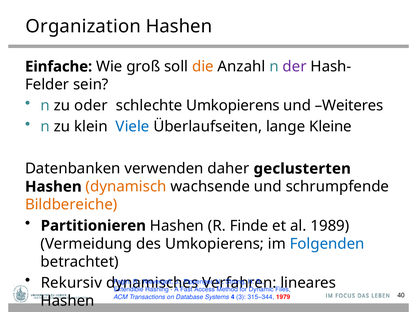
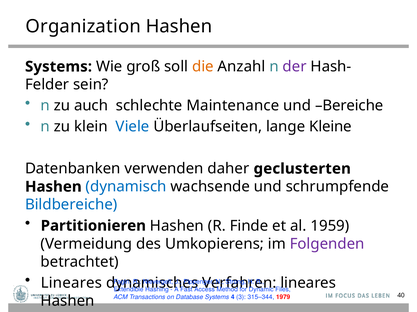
Einfache at (59, 67): Einfache -> Systems
oder: oder -> auch
schlechte Umkopierens: Umkopierens -> Maintenance
Weiteres: Weiteres -> Bereiche
dynamisch colour: orange -> blue
Bildbereiche colour: orange -> blue
1989: 1989 -> 1959
Folgenden colour: blue -> purple
Rekursiv at (71, 283): Rekursiv -> Lineares
